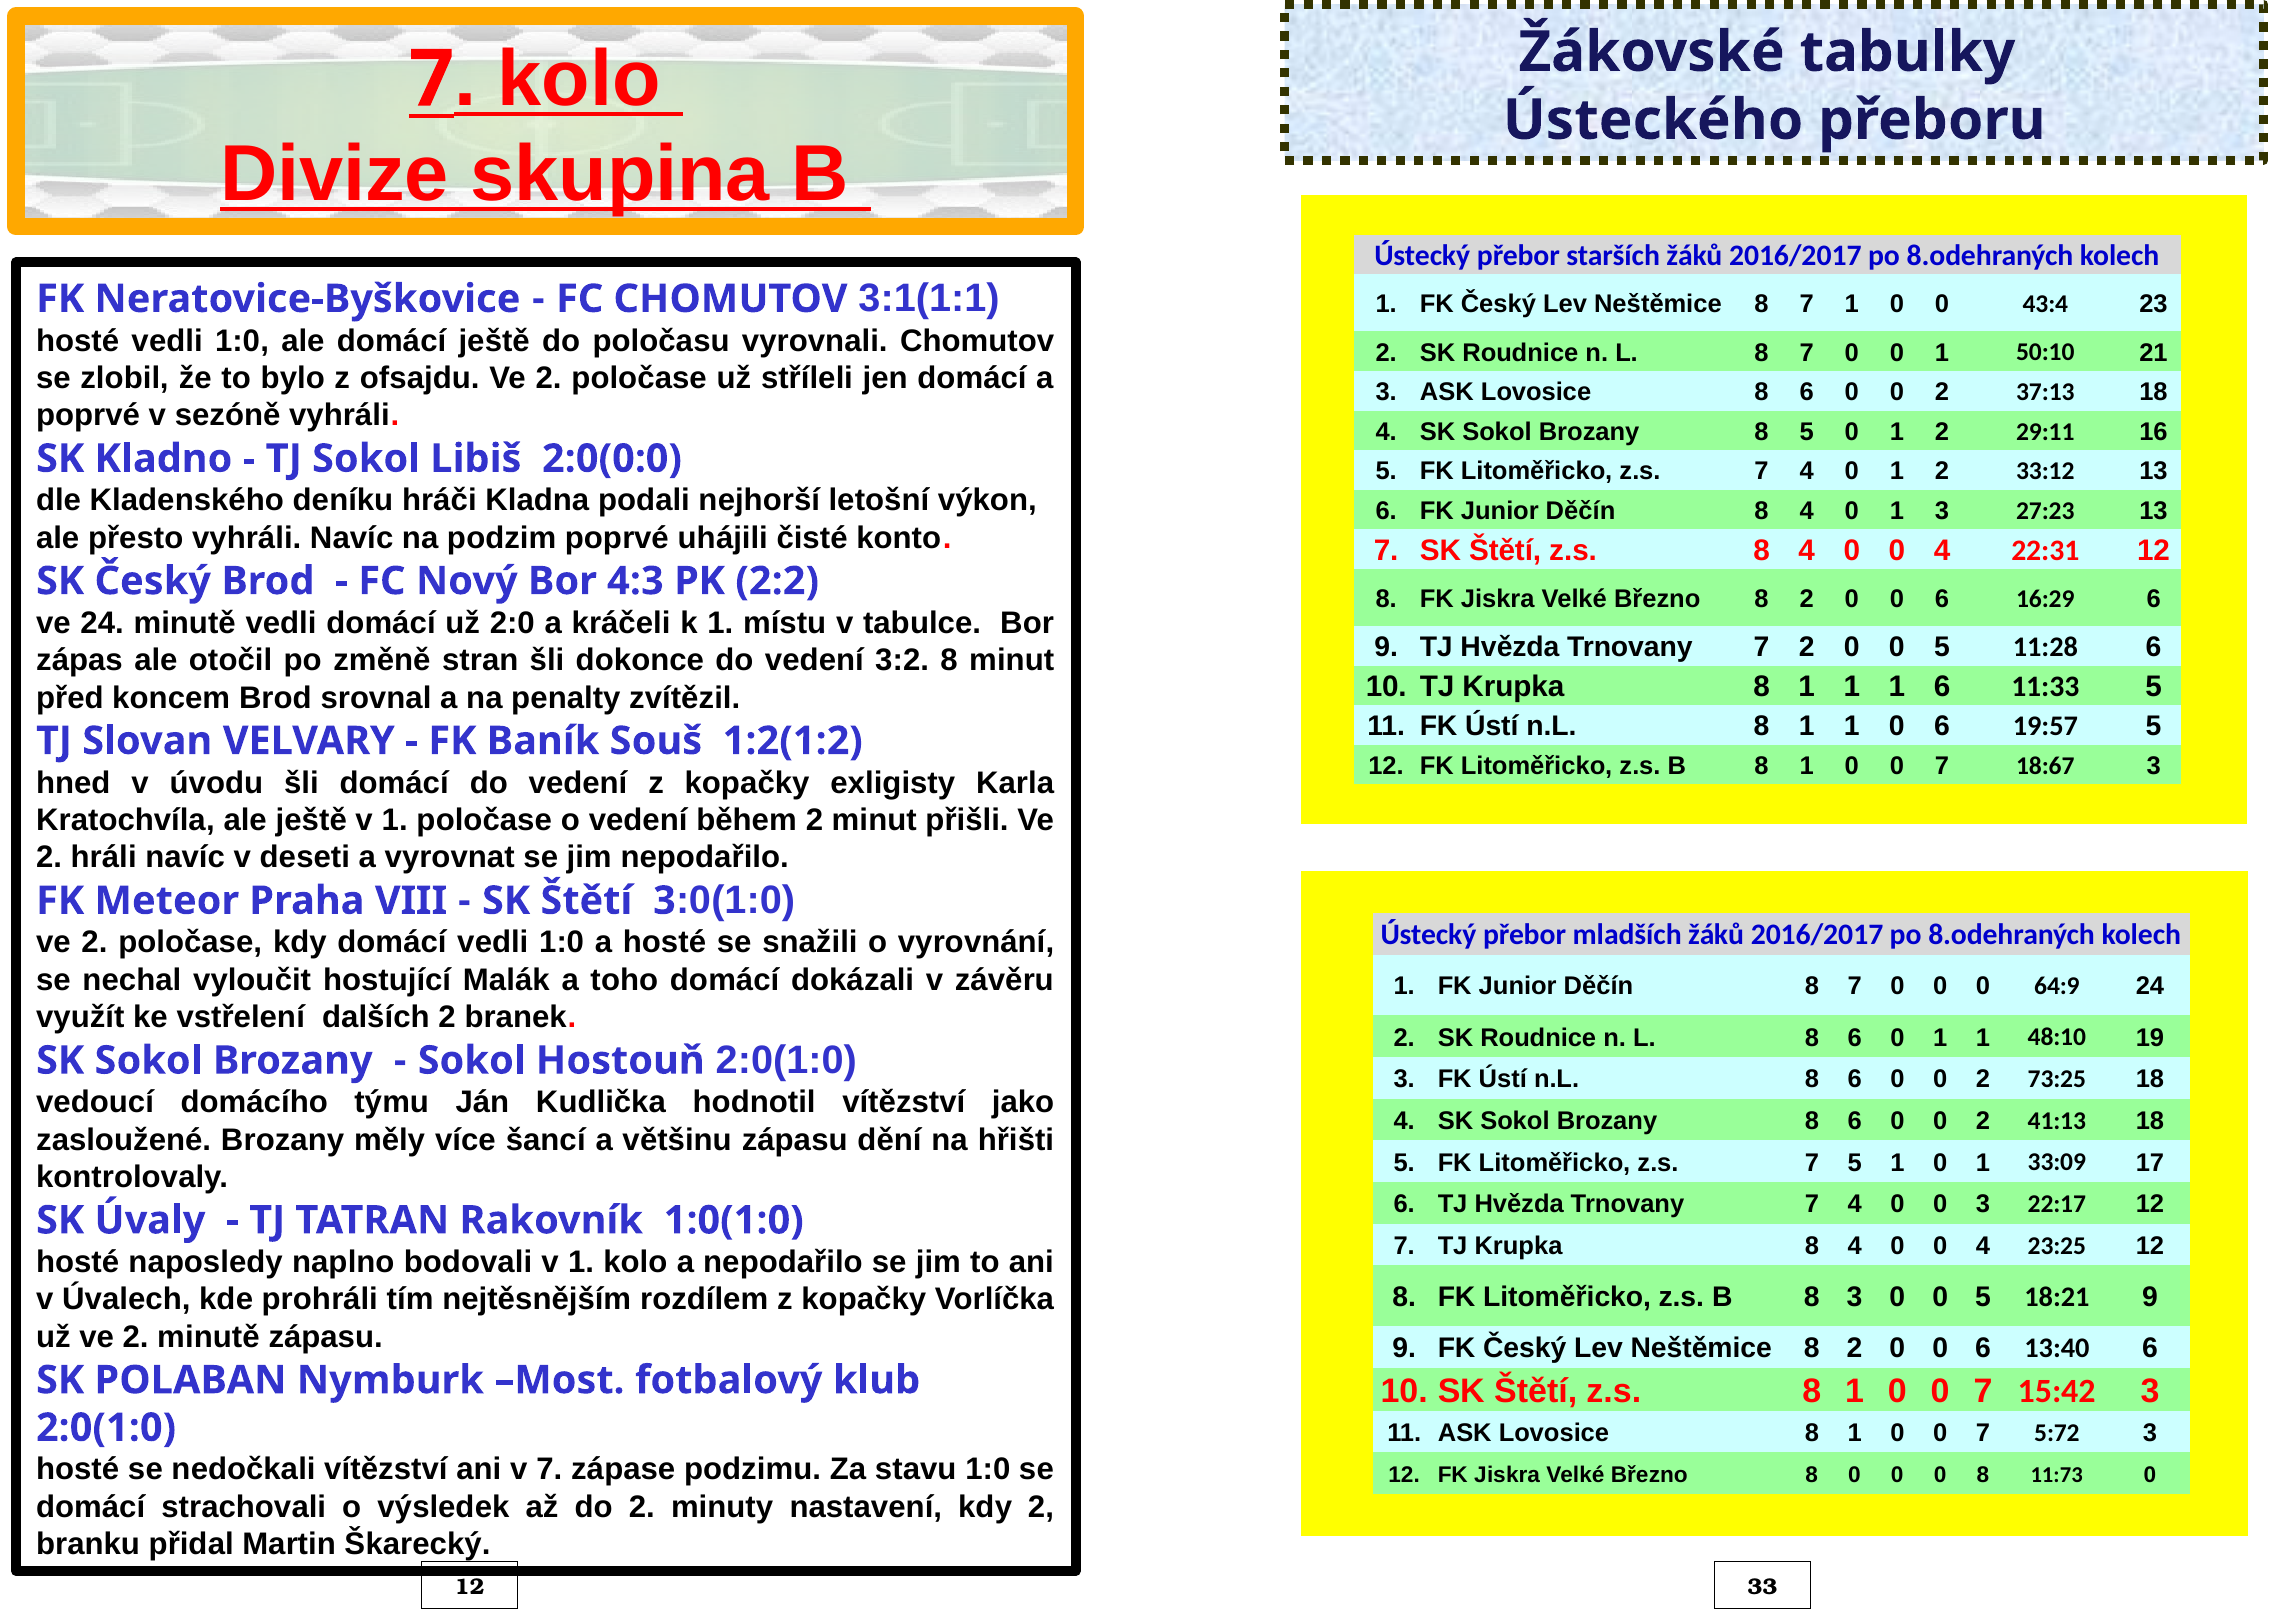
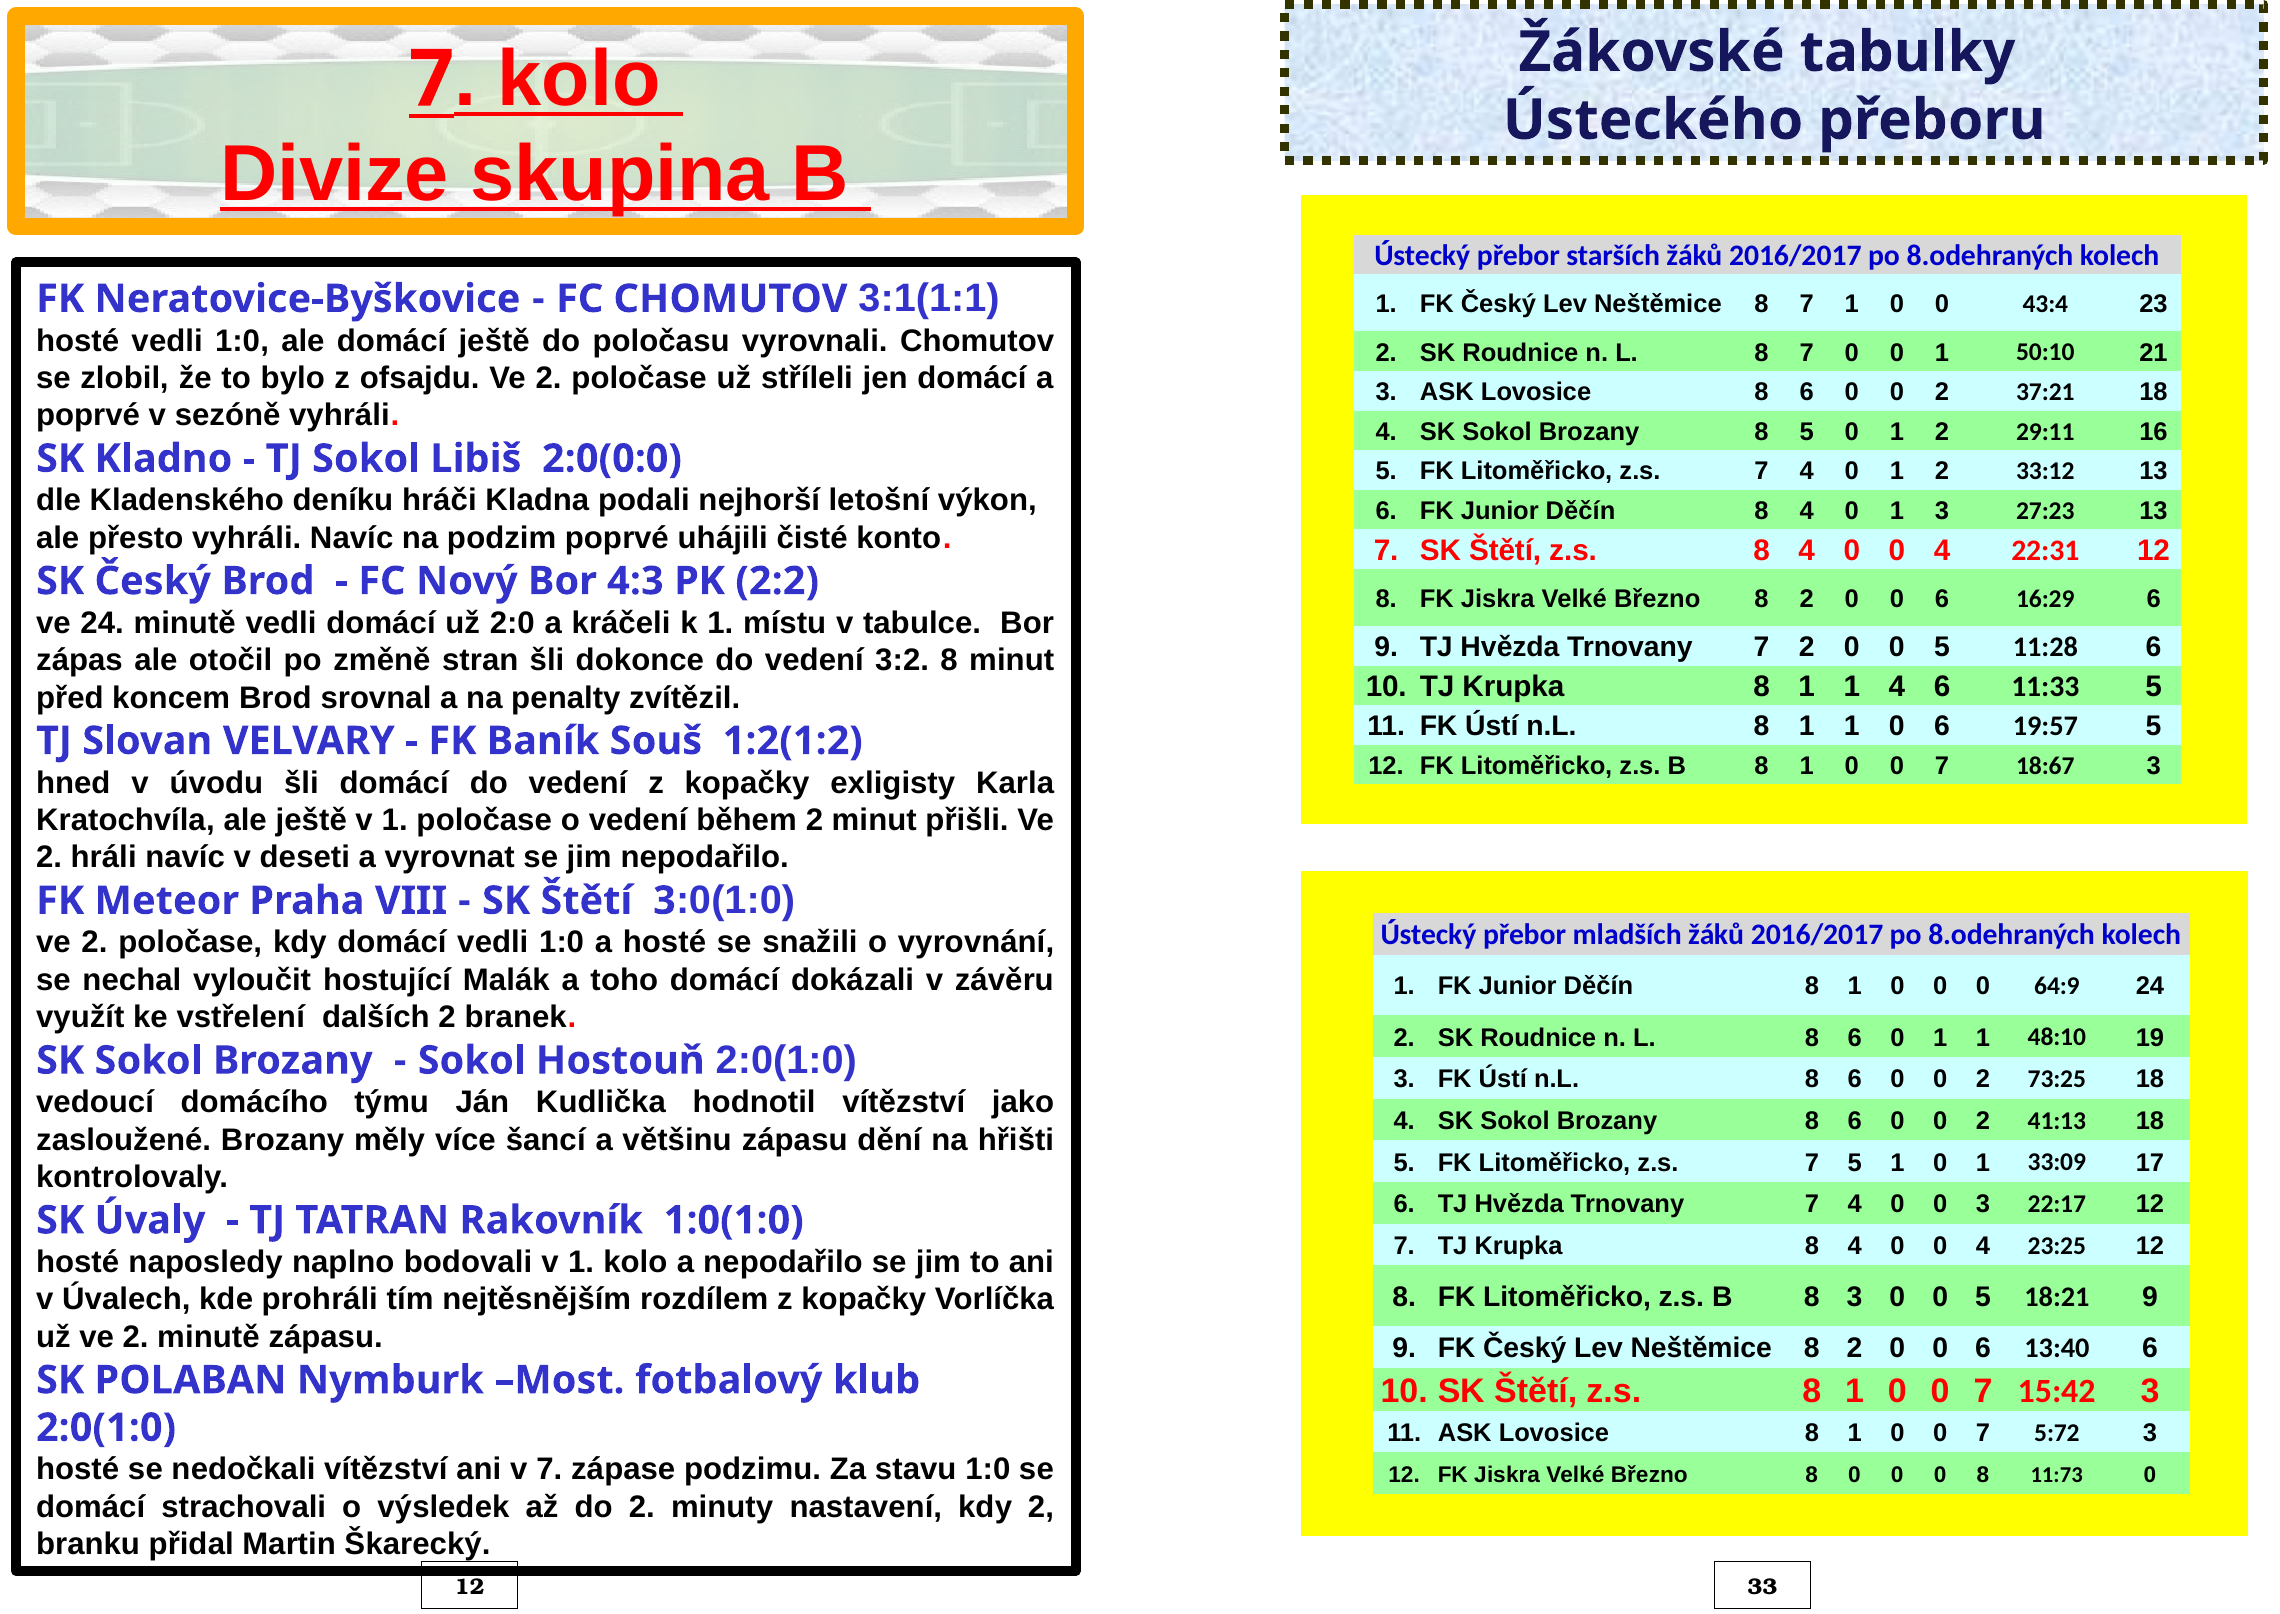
37:13: 37:13 -> 37:21
1 1 1: 1 -> 4
Děčín 8 7: 7 -> 1
